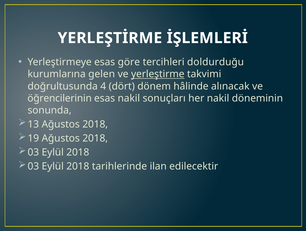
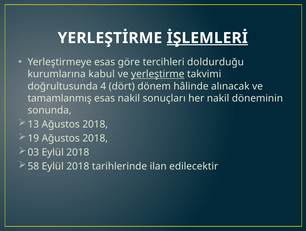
İŞLEMLERİ underline: none -> present
gelen: gelen -> kabul
öğrencilerinin: öğrencilerinin -> tamamlanmış
03 at (33, 167): 03 -> 58
